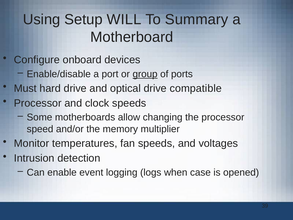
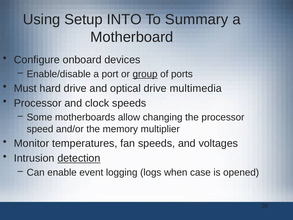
WILL: WILL -> INTO
compatible: compatible -> multimedia
detection underline: none -> present
